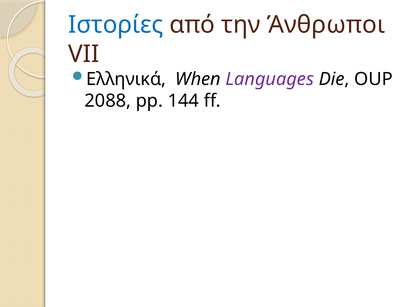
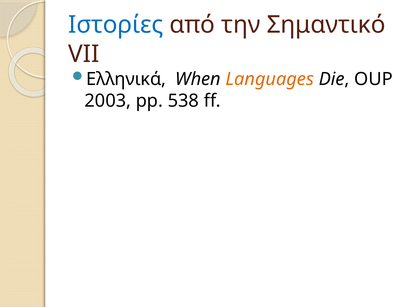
Άνθρωποι: Άνθρωποι -> Σημαντικό
Languages colour: purple -> orange
2088: 2088 -> 2003
144: 144 -> 538
